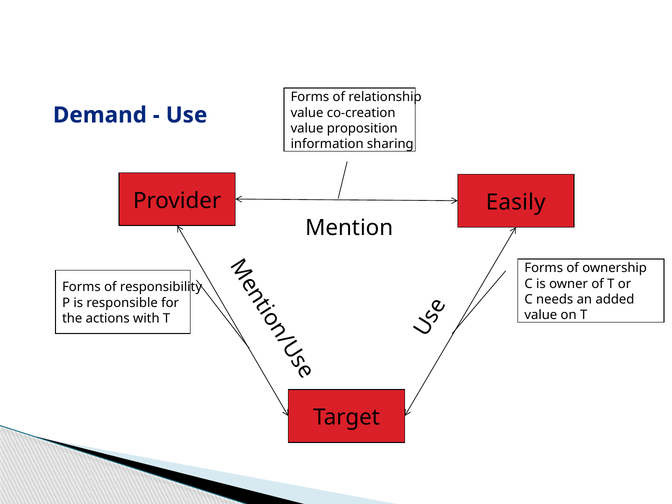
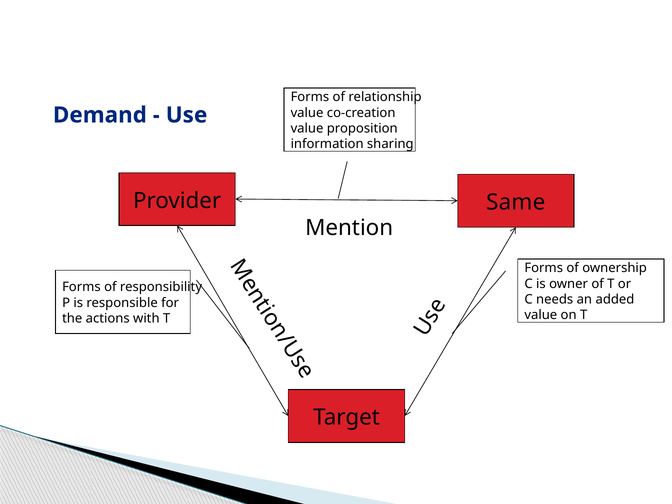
Easily: Easily -> Same
